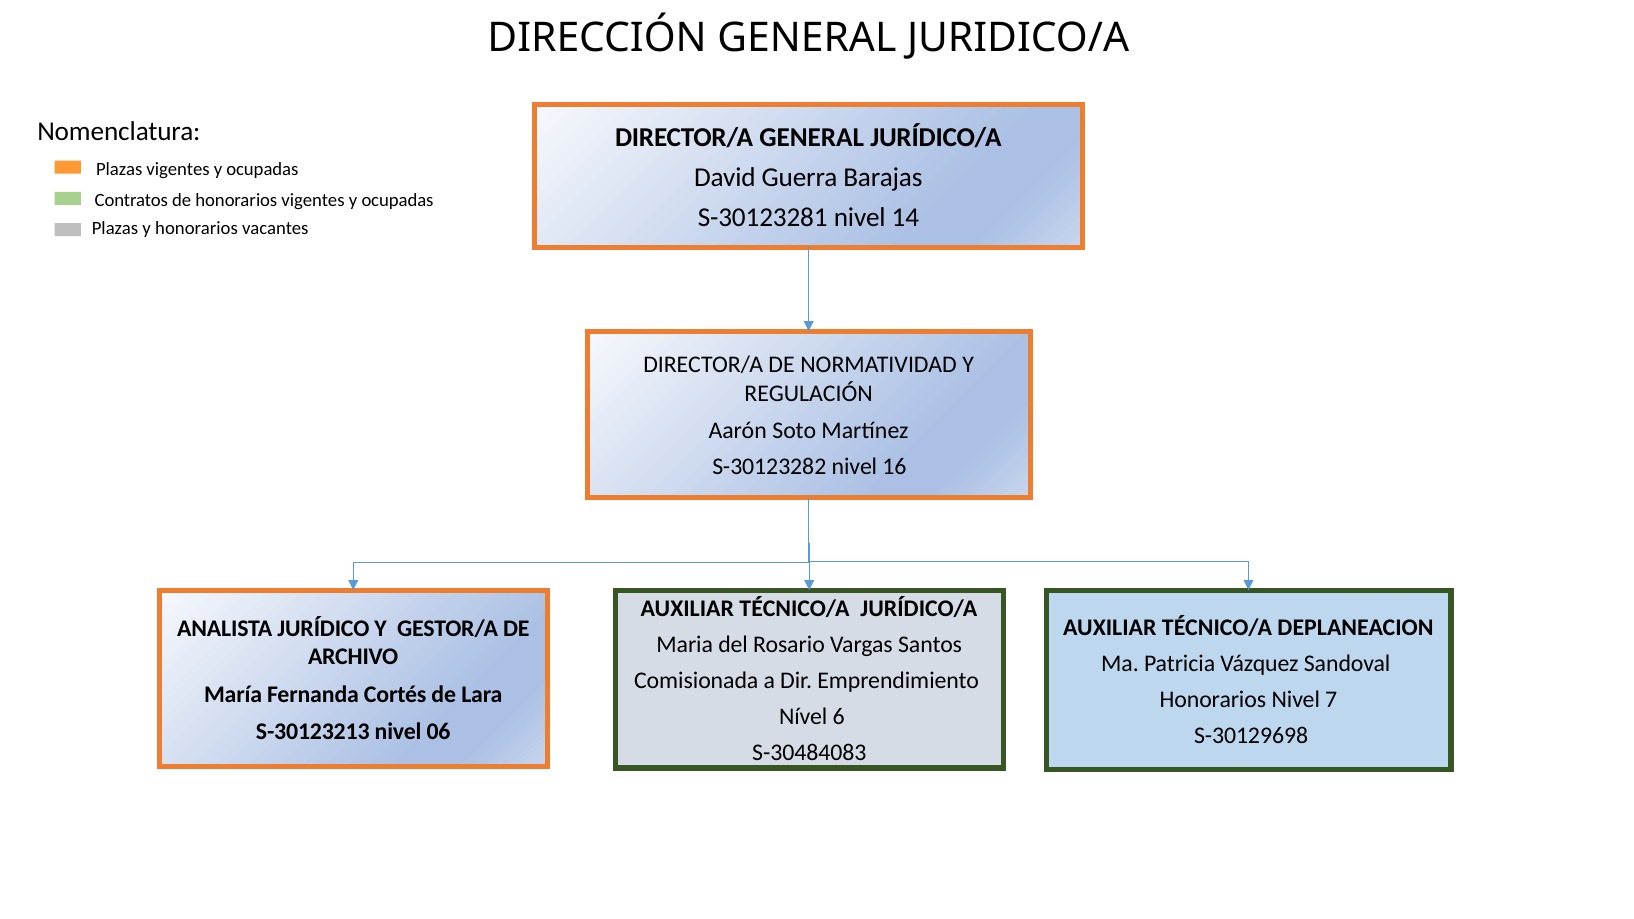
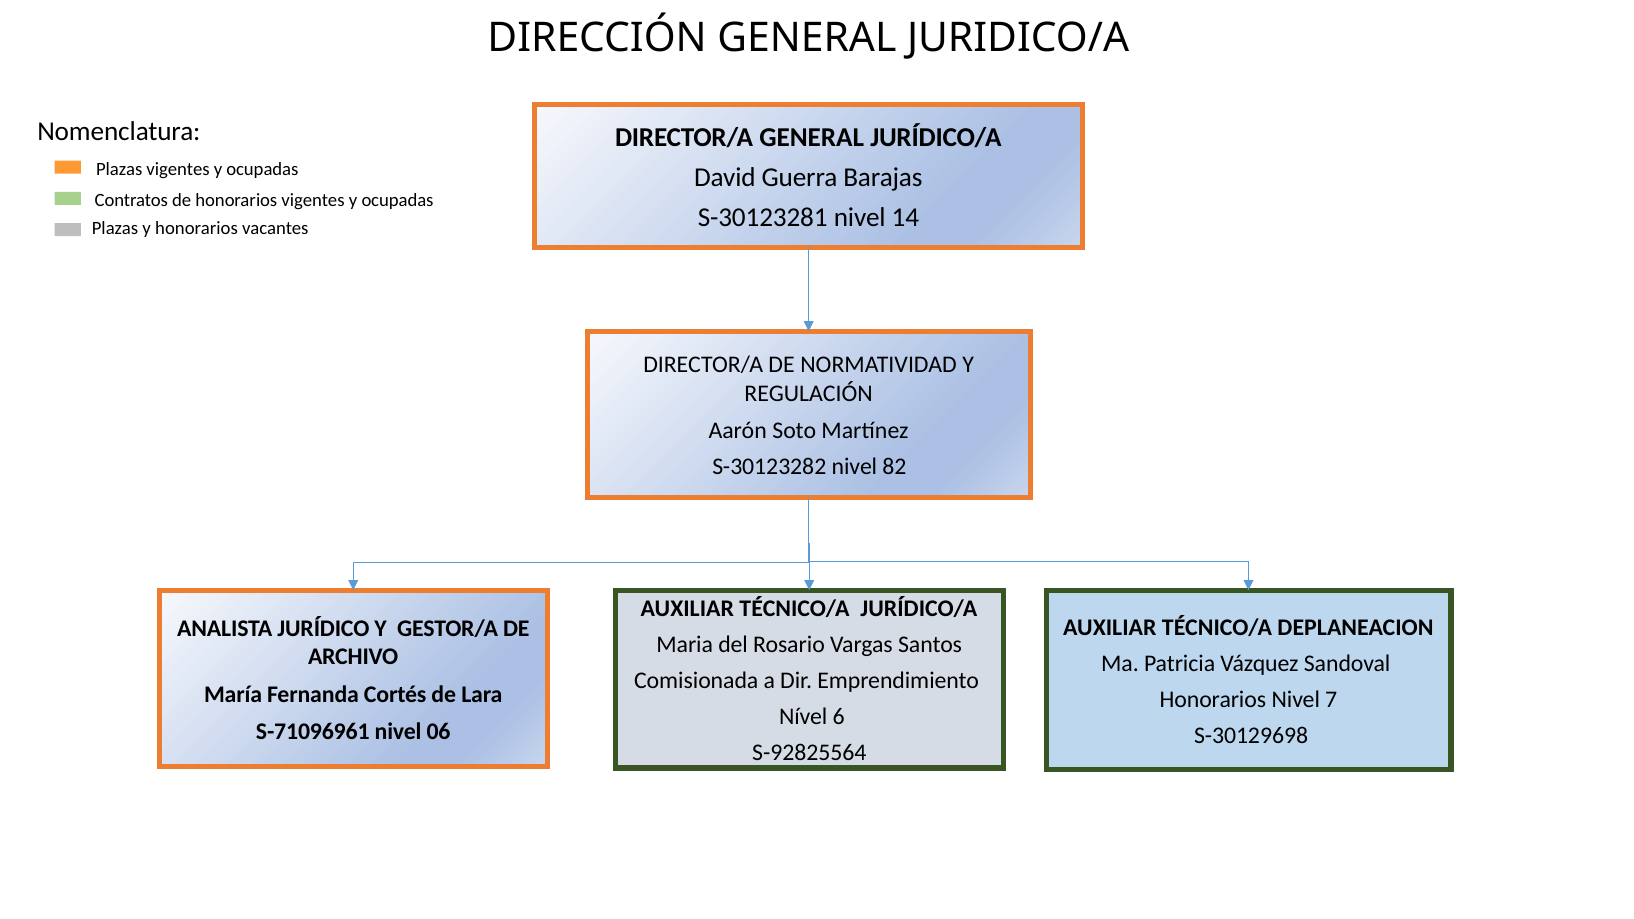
16: 16 -> 82
S-30123213: S-30123213 -> S-71096961
S-30484083: S-30484083 -> S-92825564
